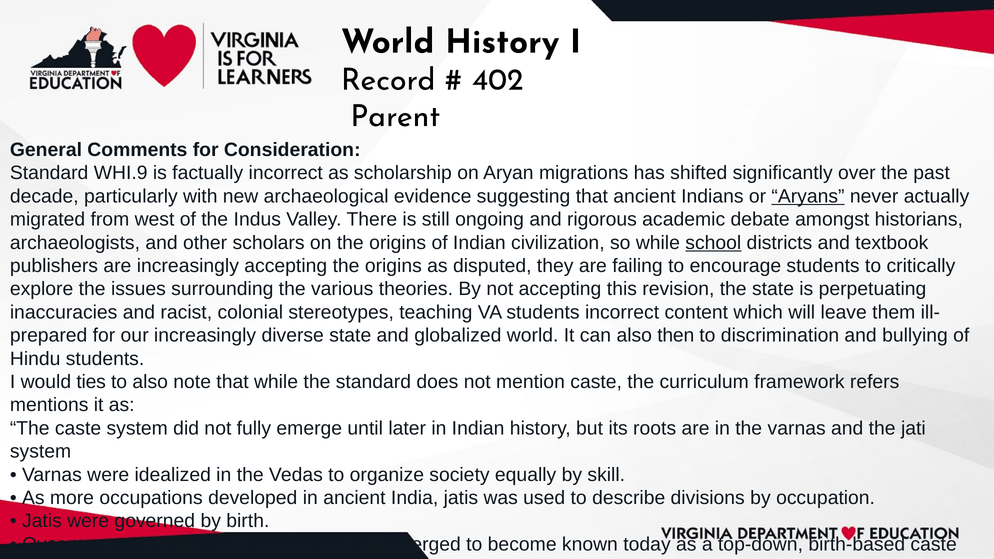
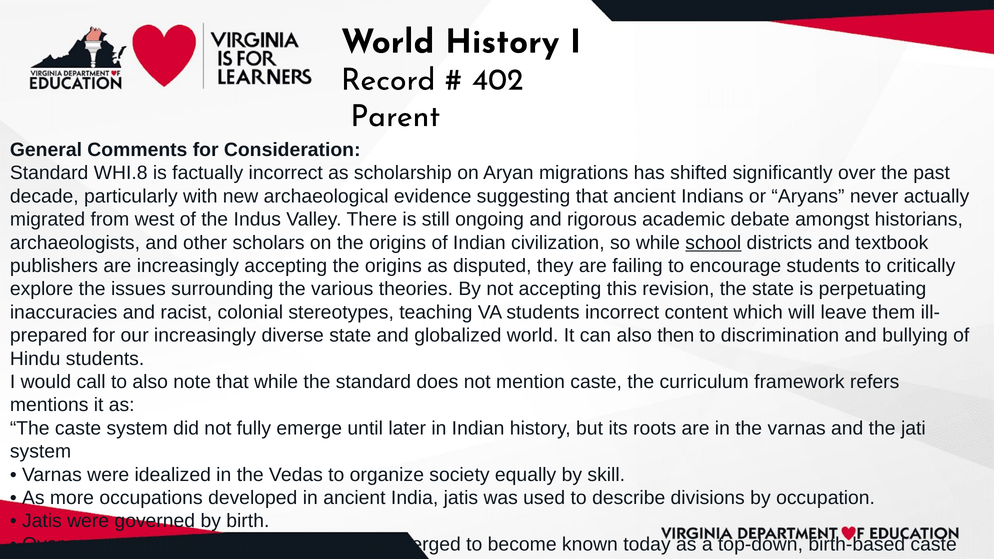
WHI.9: WHI.9 -> WHI.8
Aryans underline: present -> none
ties: ties -> call
